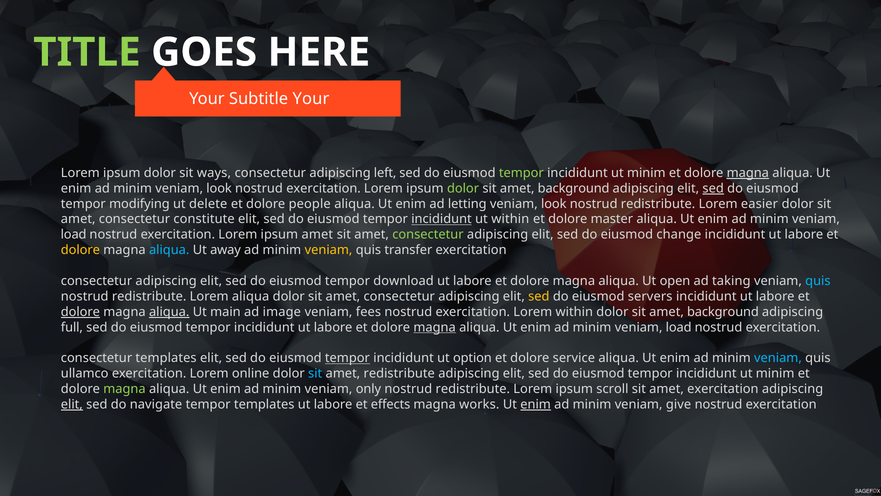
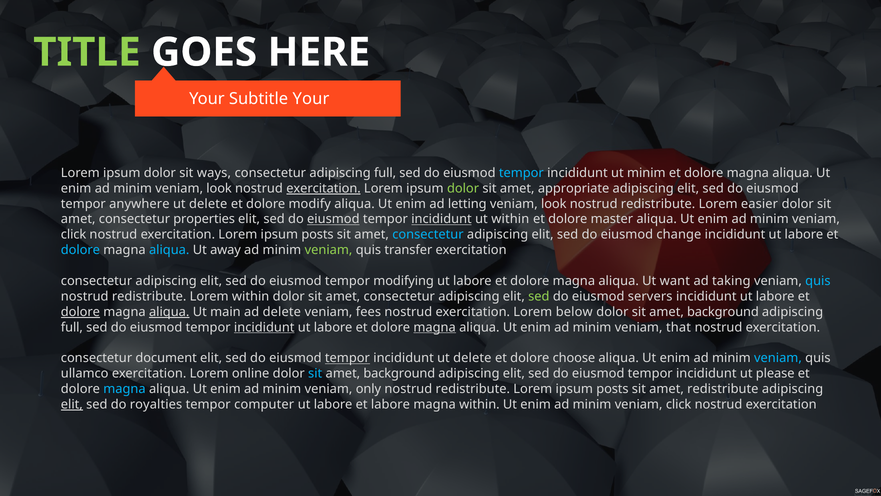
consectetur adipiscing left: left -> full
tempor at (521, 173) colour: light green -> light blue
magna at (748, 173) underline: present -> none
exercitation at (323, 188) underline: none -> present
background at (574, 188): background -> appropriate
sed at (713, 188) underline: present -> none
modifying: modifying -> anywhere
people: people -> modify
constitute: constitute -> properties
eiusmod at (333, 219) underline: none -> present
load at (74, 234): load -> click
exercitation Lorem ipsum amet: amet -> posts
consectetur at (428, 234) colour: light green -> light blue
dolore at (80, 250) colour: yellow -> light blue
veniam at (329, 250) colour: yellow -> light green
download: download -> modifying
open: open -> want
Lorem aliqua: aliqua -> within
sed at (539, 296) colour: yellow -> light green
ad image: image -> delete
Lorem within: within -> below
incididunt at (264, 327) underline: none -> present
load at (679, 327): load -> that
consectetur templates: templates -> document
incididunt ut option: option -> delete
service: service -> choose
redistribute at (399, 373): redistribute -> background
minim at (775, 373): minim -> please
magna at (124, 389) colour: light green -> light blue
scroll at (612, 389): scroll -> posts
amet exercitation: exercitation -> redistribute
navigate: navigate -> royalties
tempor templates: templates -> computer
et effects: effects -> labore
magna works: works -> within
enim at (536, 404) underline: present -> none
give at (679, 404): give -> click
